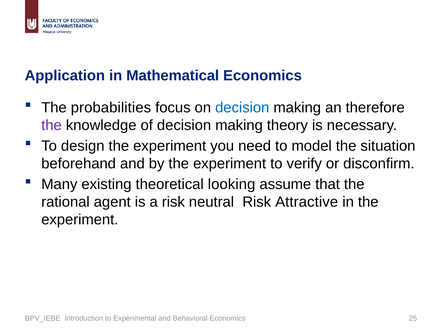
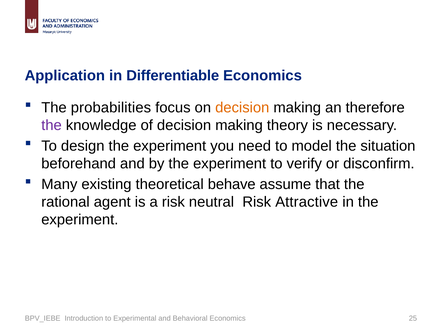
Mathematical: Mathematical -> Differentiable
decision at (242, 108) colour: blue -> orange
looking: looking -> behave
